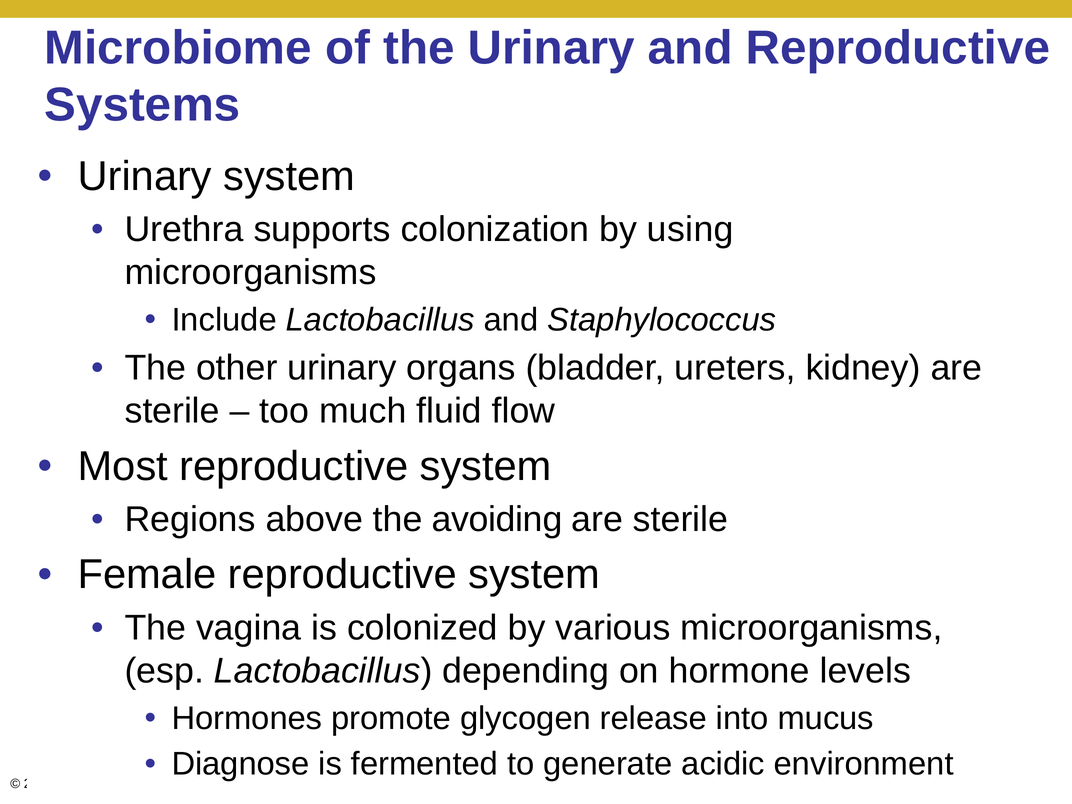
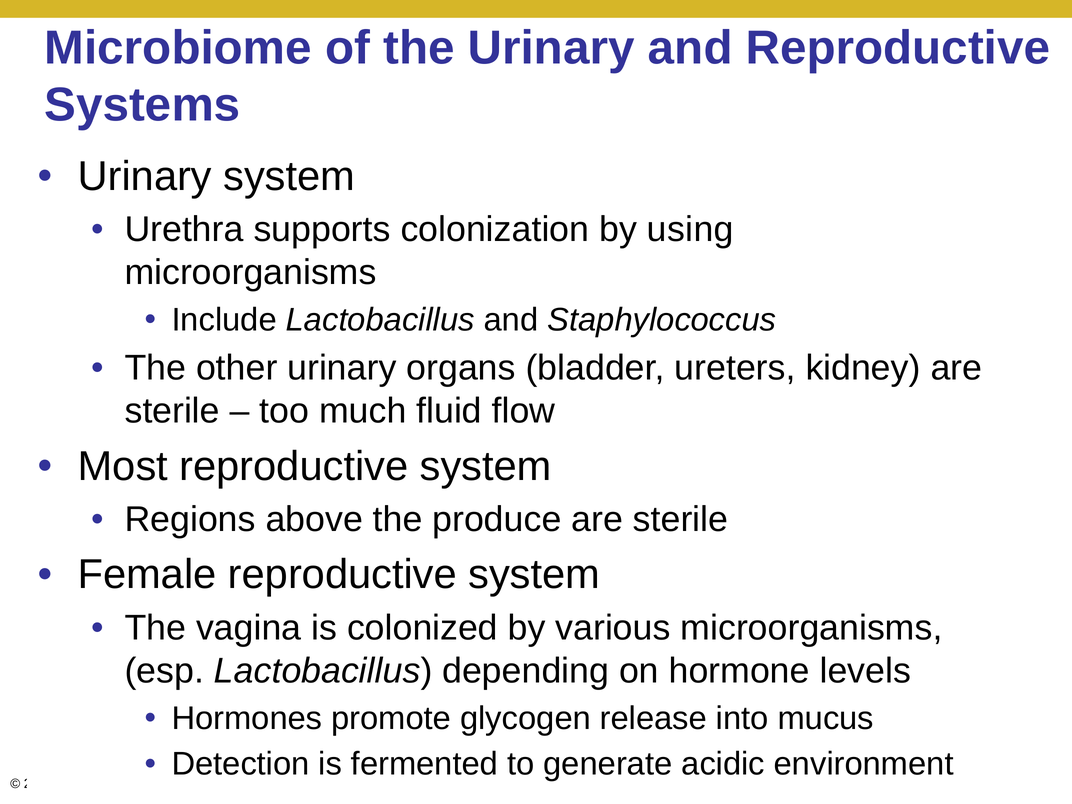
avoiding: avoiding -> produce
Diagnose: Diagnose -> Detection
